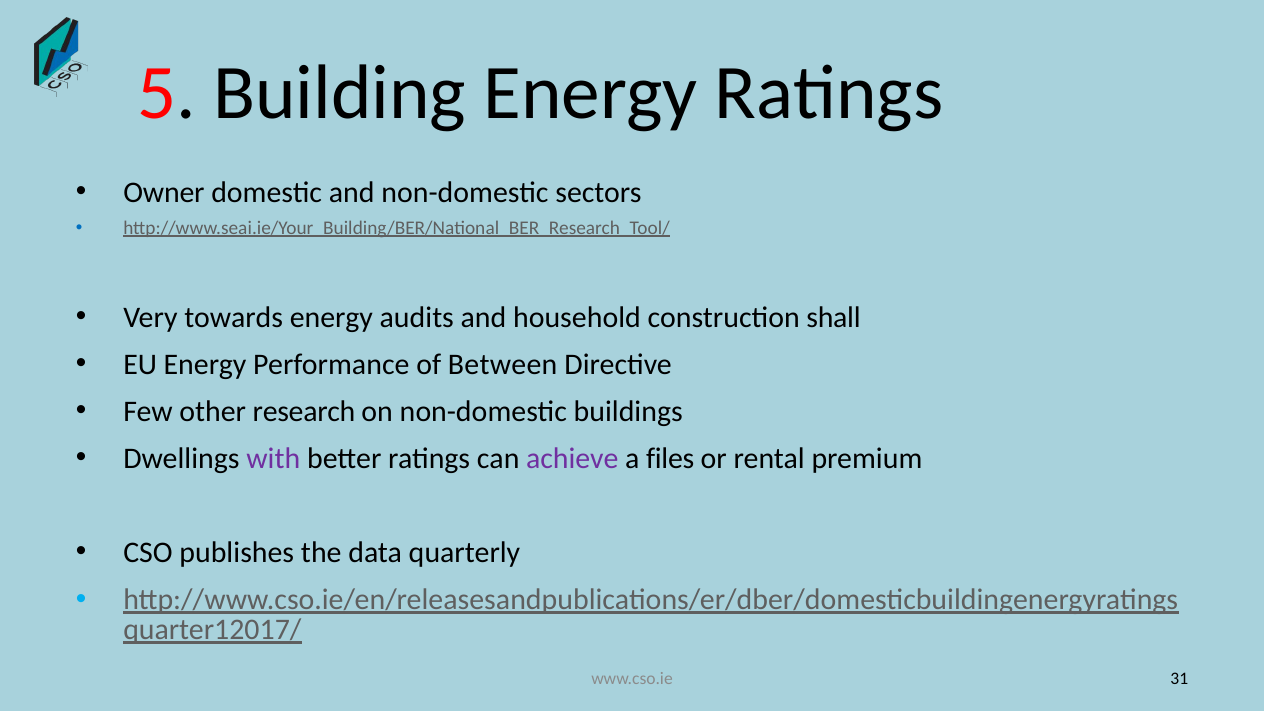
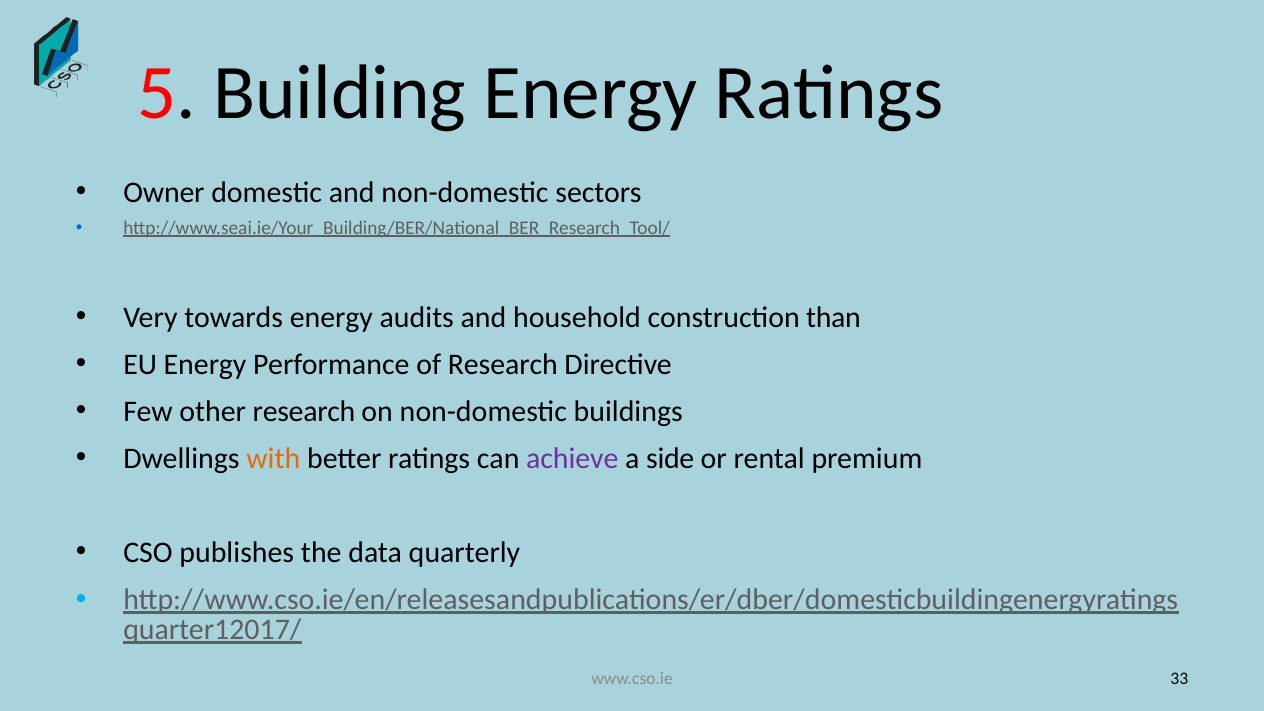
shall: shall -> than
of Between: Between -> Research
with colour: purple -> orange
files: files -> side
31: 31 -> 33
